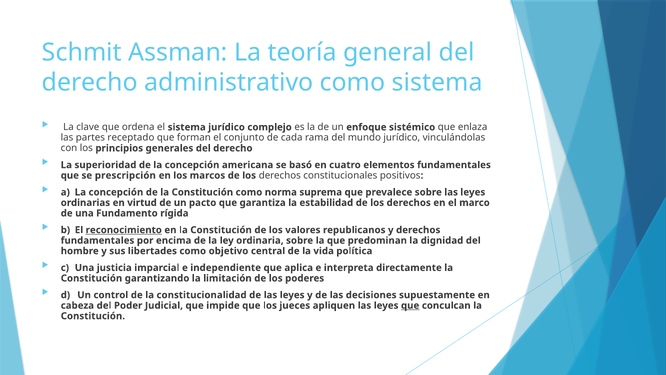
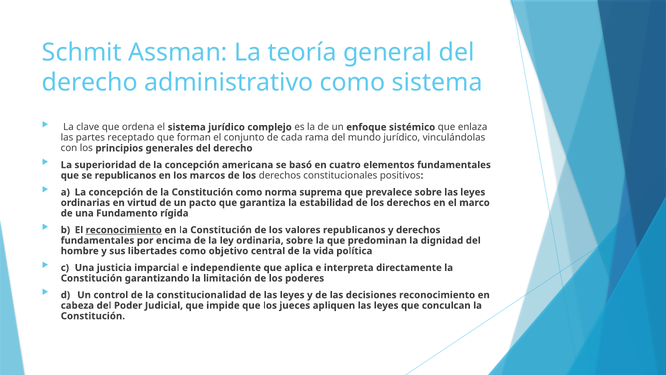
se prescripción: prescripción -> republicanos
decisiones supuestamente: supuestamente -> reconocimiento
que at (410, 305) underline: present -> none
